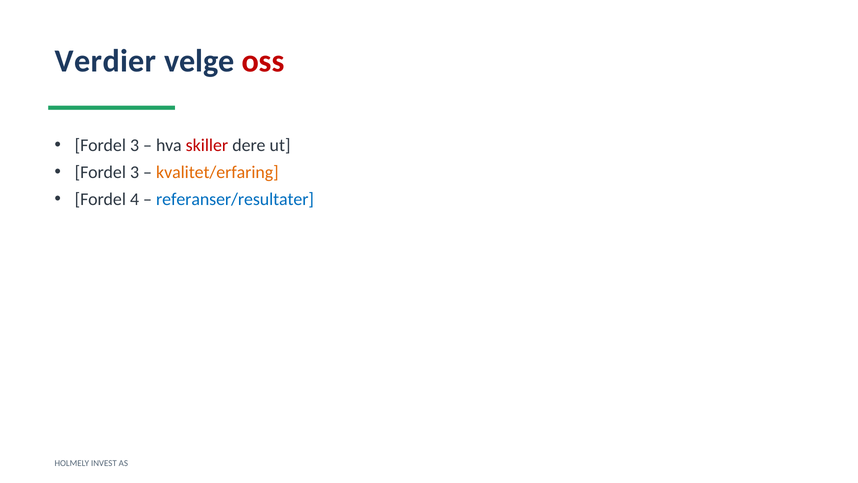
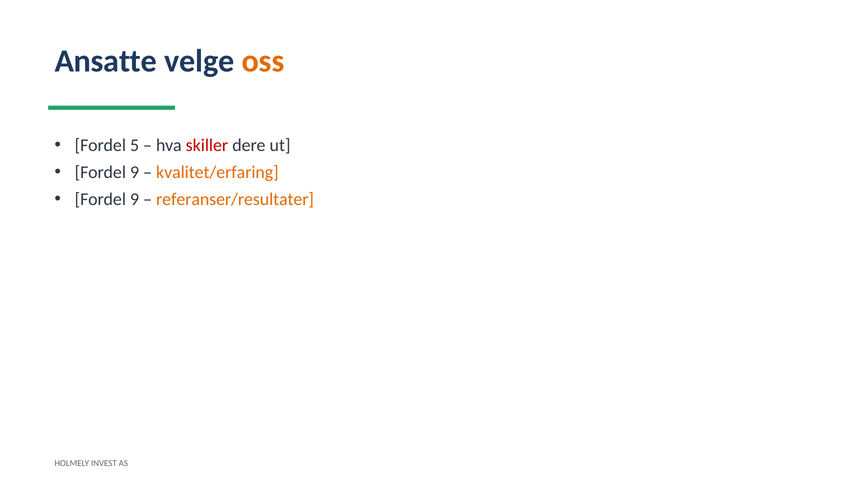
Verdier: Verdier -> Ansatte
oss colour: red -> orange
3 at (135, 145): 3 -> 5
3 at (135, 172): 3 -> 9
4 at (135, 199): 4 -> 9
referanser/resultater colour: blue -> orange
